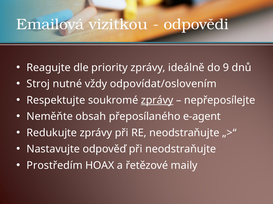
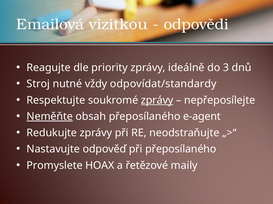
9: 9 -> 3
odpovídat/oslovením: odpovídat/oslovením -> odpovídat/standardy
Neměňte underline: none -> present
při neodstraňujte: neodstraňujte -> přeposílaného
Prostředím: Prostředím -> Promyslete
